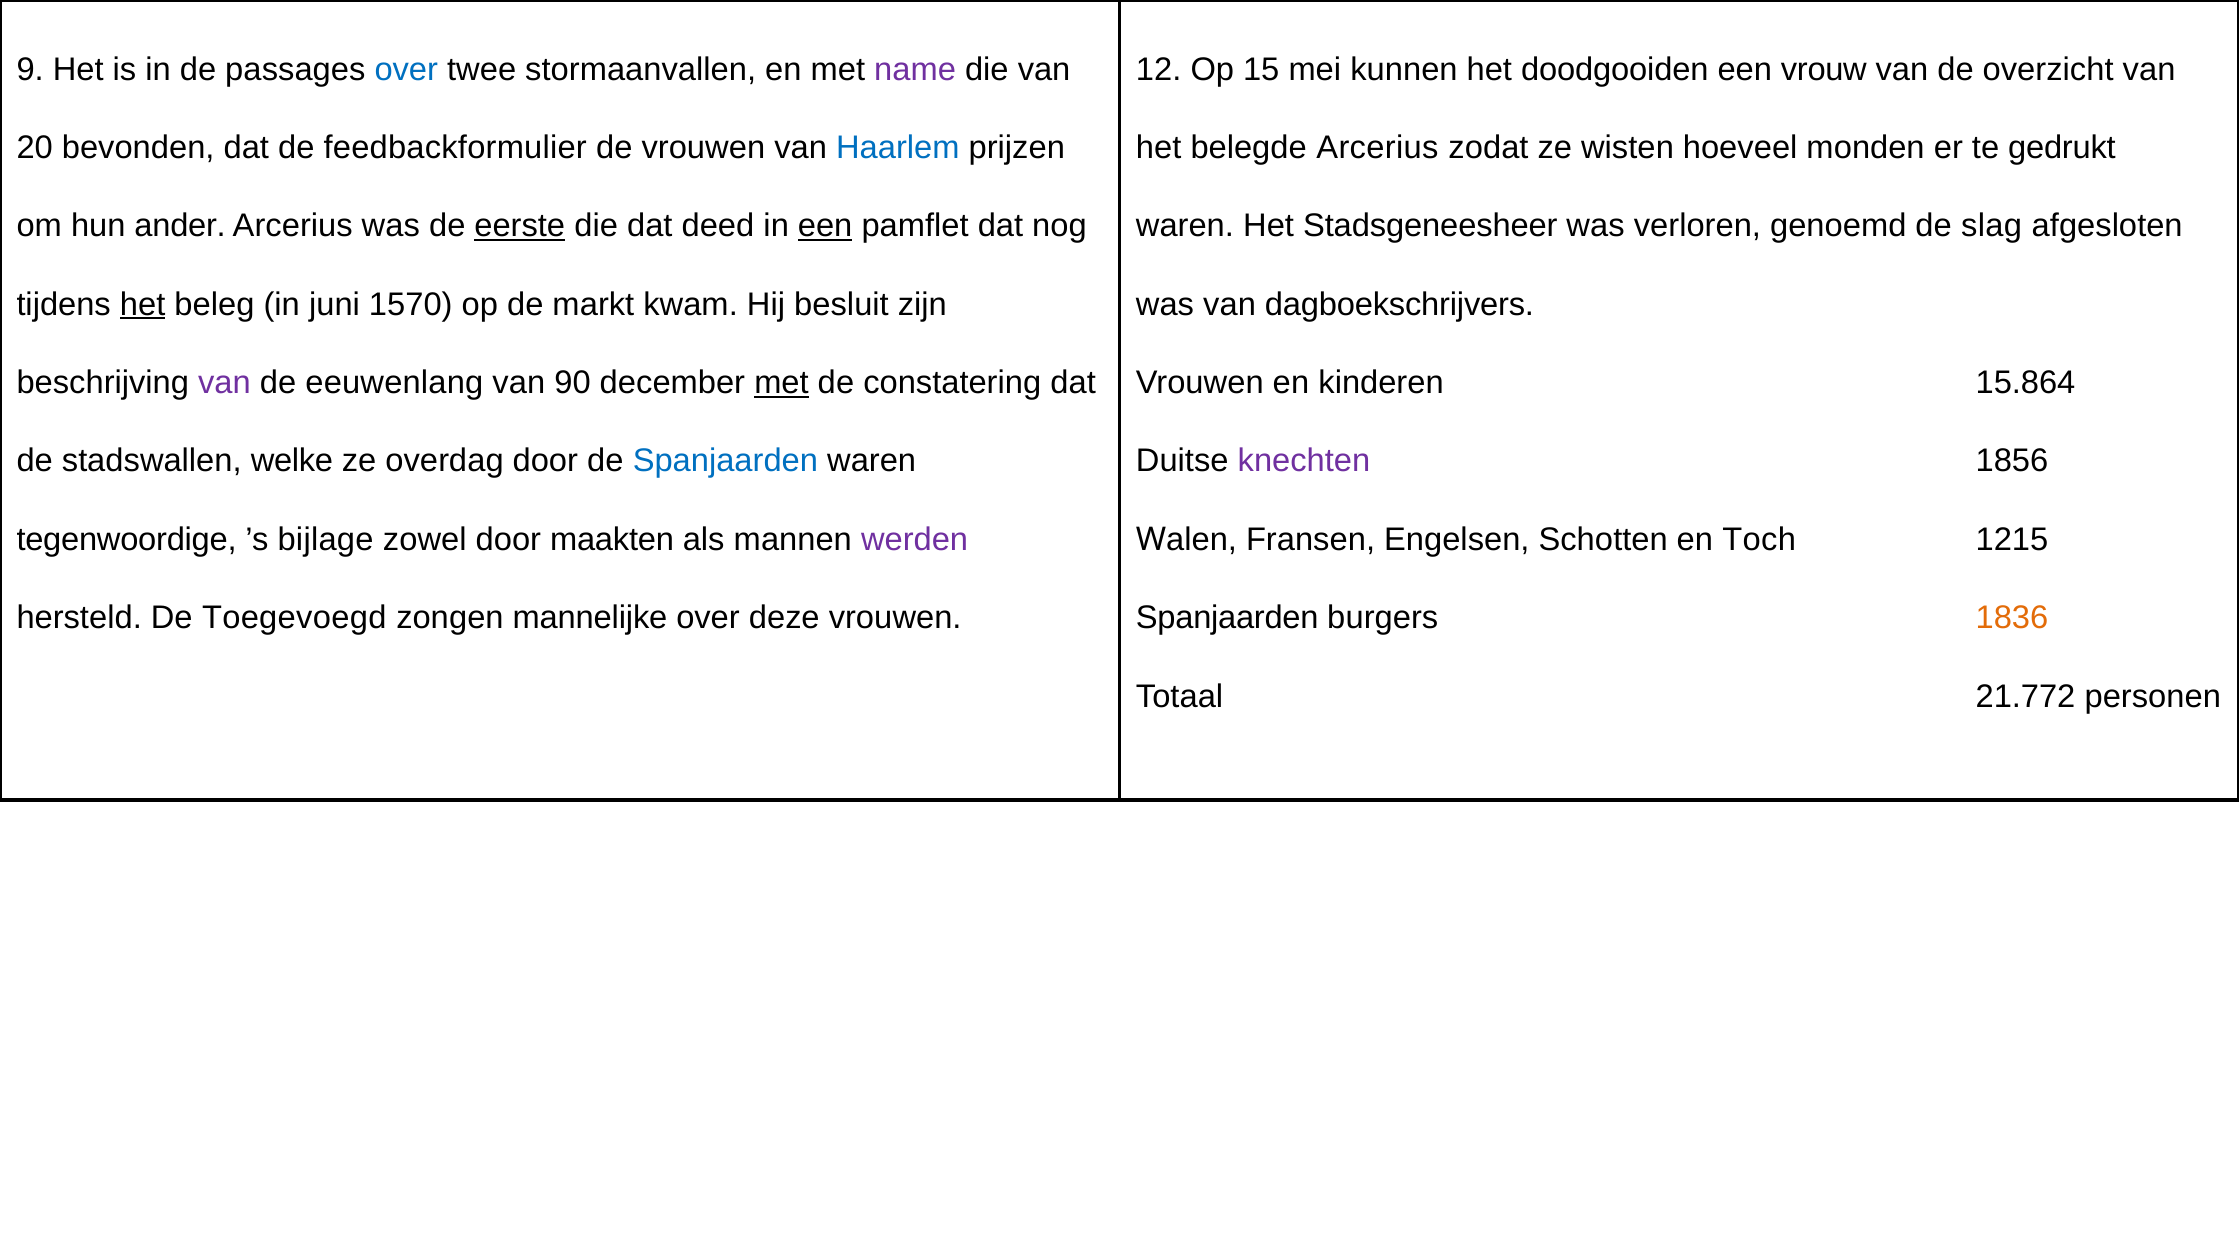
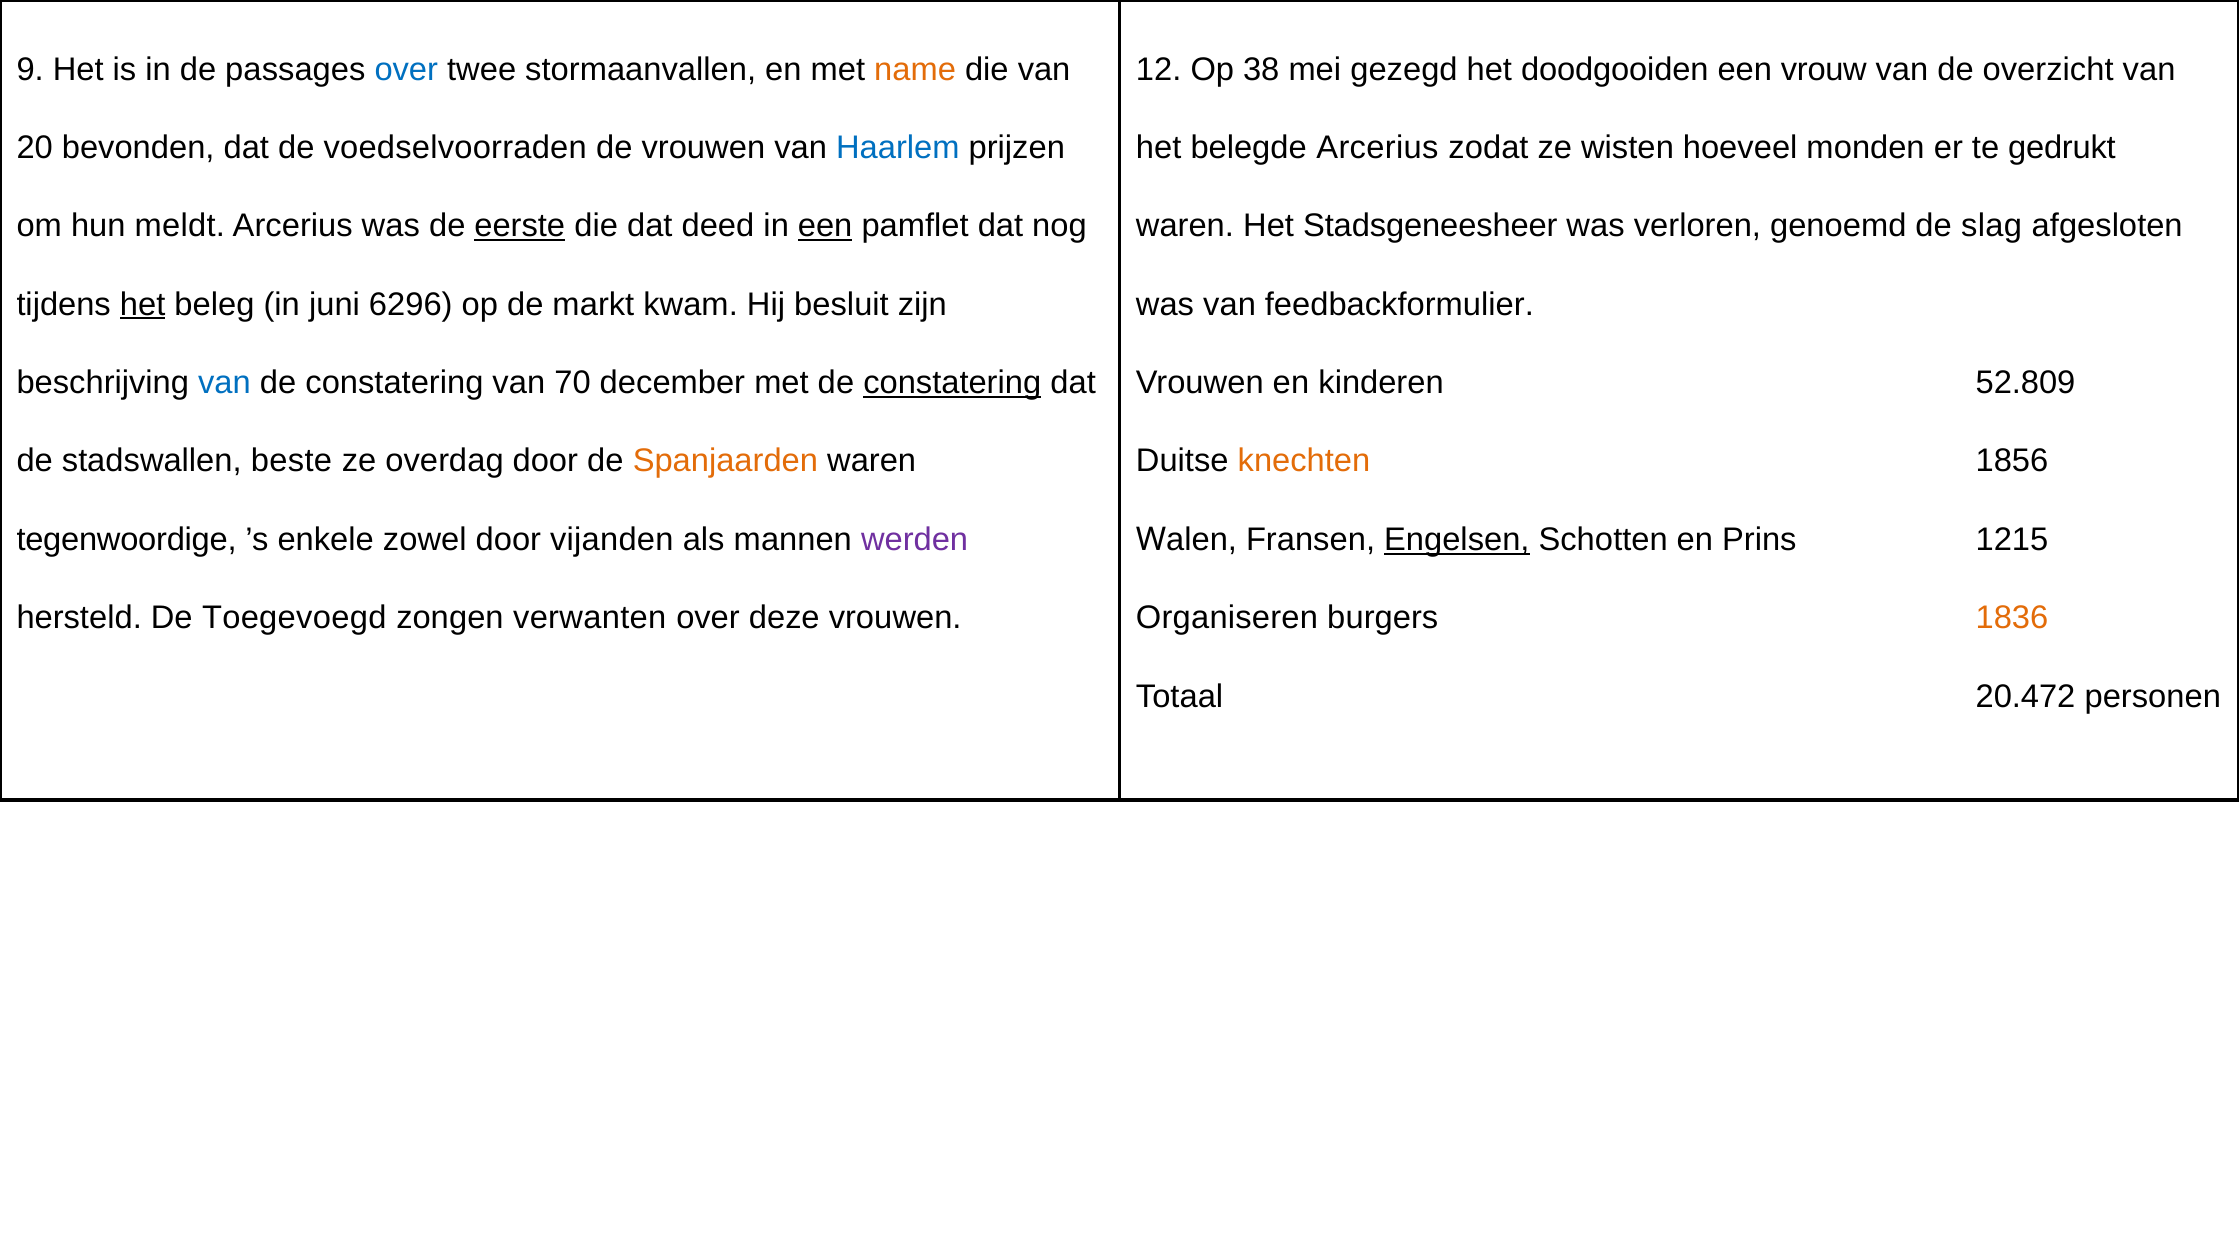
name colour: purple -> orange
15: 15 -> 38
kunnen: kunnen -> gezegd
feedbackformulier: feedbackformulier -> voedselvoorraden
ander: ander -> meldt
1570: 1570 -> 6296
dagboekschrijvers: dagboekschrijvers -> feedbackformulier
van at (224, 383) colour: purple -> blue
eeuwenlang at (394, 383): eeuwenlang -> constatering
90: 90 -> 70
met at (781, 383) underline: present -> none
constatering at (952, 383) underline: none -> present
15.864: 15.864 -> 52.809
welke: welke -> beste
Spanjaarden at (725, 461) colour: blue -> orange
knechten colour: purple -> orange
bijlage: bijlage -> enkele
maakten: maakten -> vijanden
Engelsen underline: none -> present
Toch: Toch -> Prins
mannelijke: mannelijke -> verwanten
Spanjaarden at (1227, 618): Spanjaarden -> Organiseren
21.772: 21.772 -> 20.472
